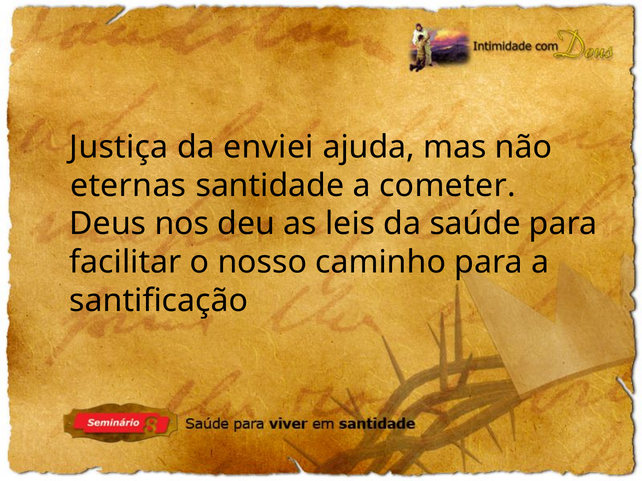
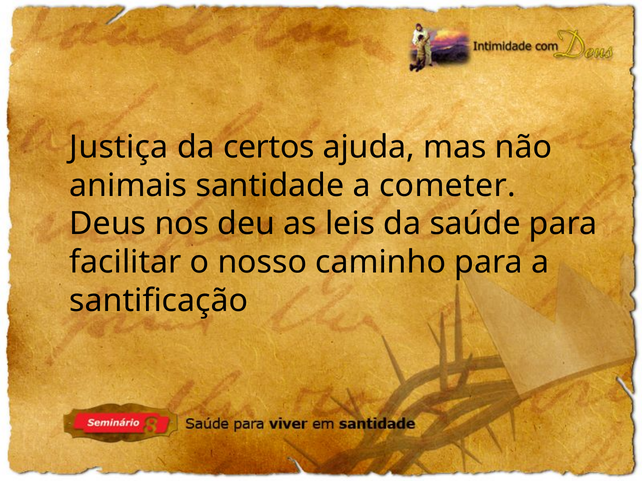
enviei: enviei -> certos
eternas: eternas -> animais
